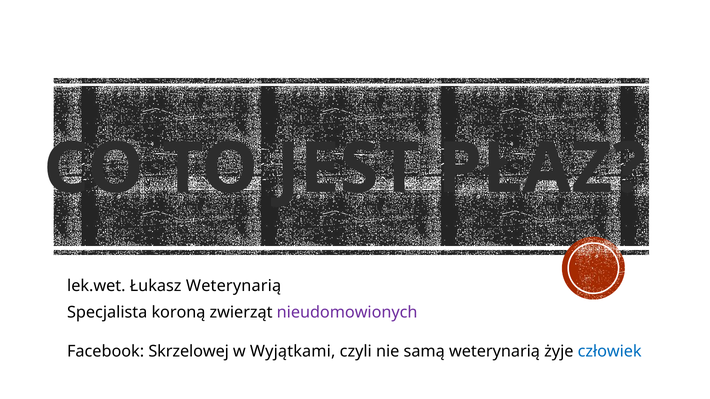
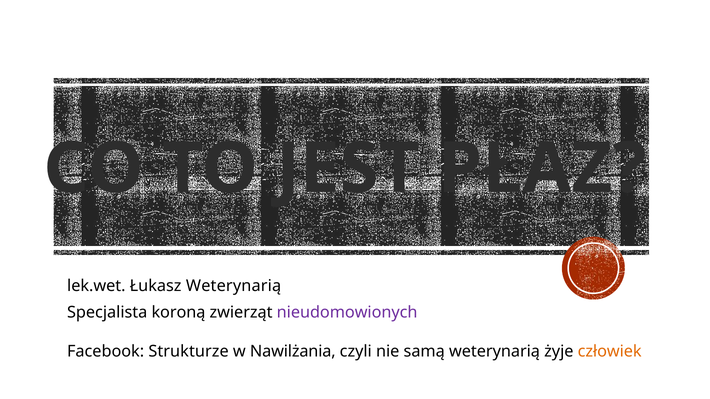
Skrzelowej: Skrzelowej -> Strukturze
Wyjątkami: Wyjątkami -> Nawilżania
człowiek colour: blue -> orange
